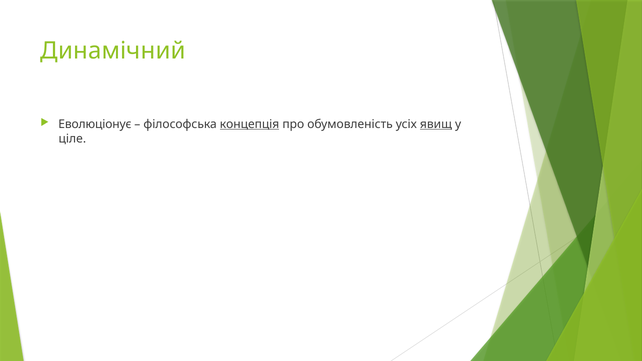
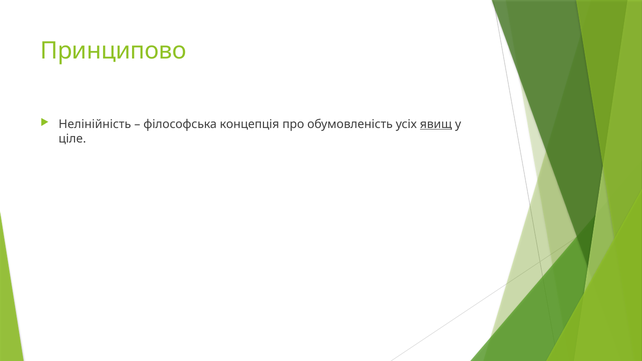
Динамічний: Динамічний -> Принципово
Еволюціонує: Еволюціонує -> Нелінійність
концепція underline: present -> none
